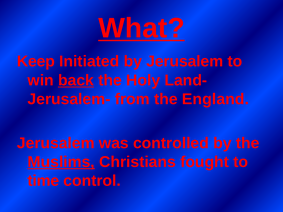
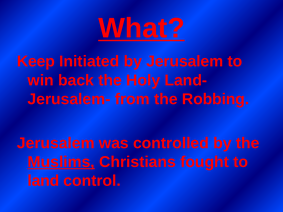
back underline: present -> none
England: England -> Robbing
time: time -> land
